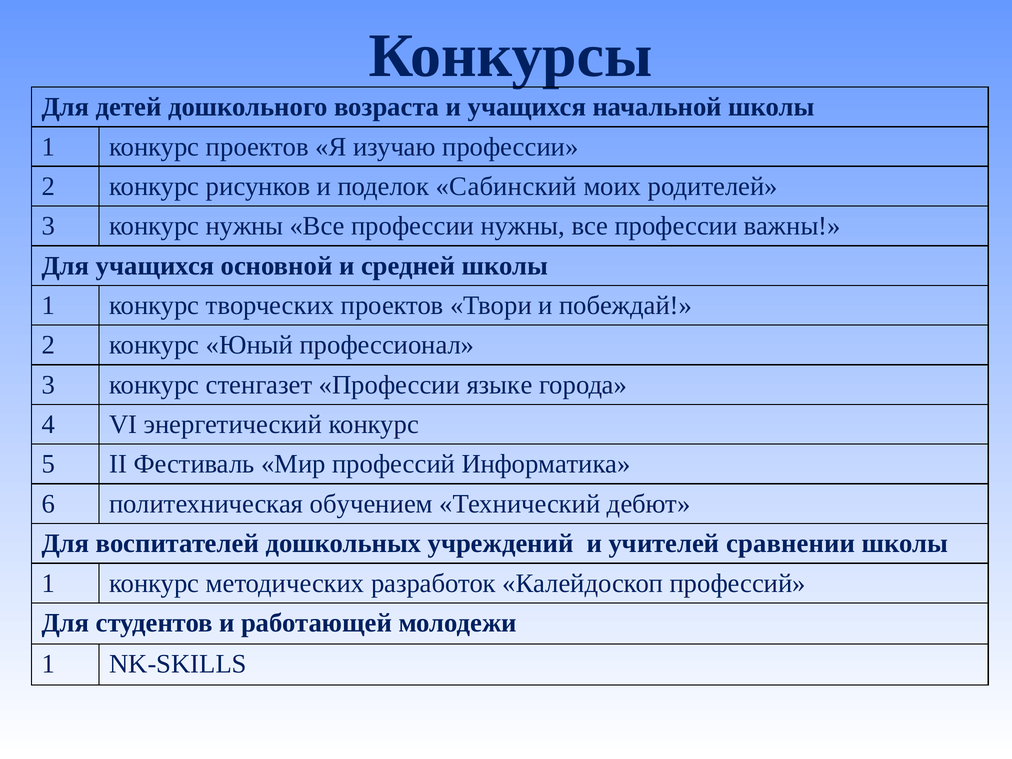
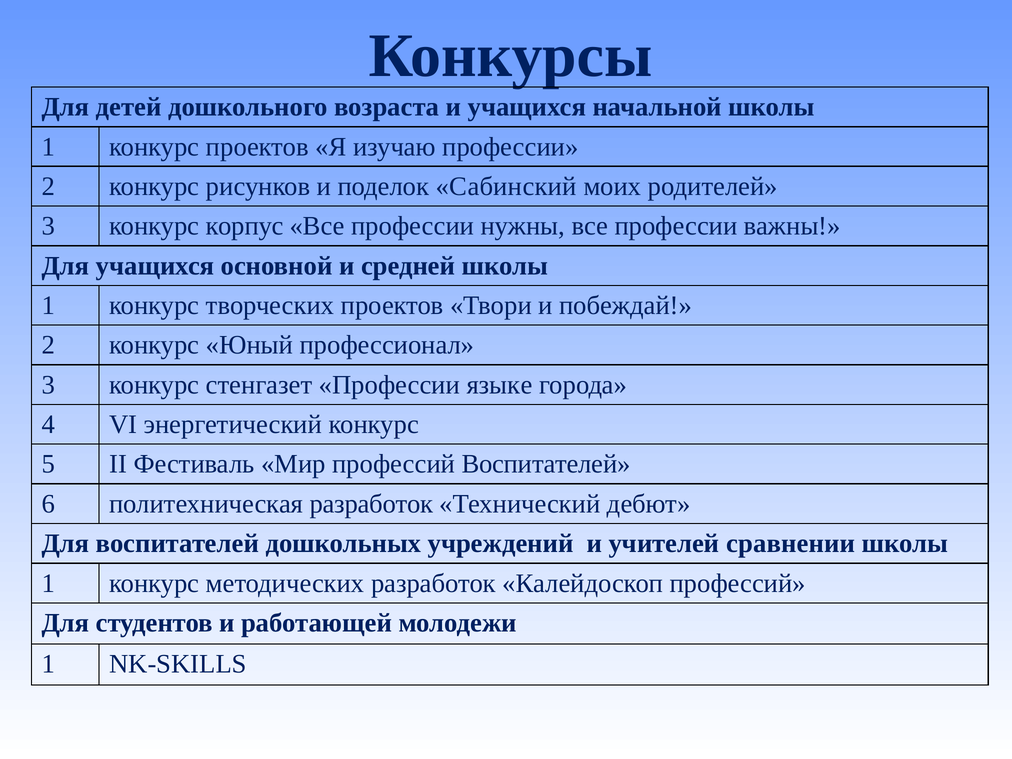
конкурс нужны: нужны -> корпус
профессий Информатика: Информатика -> Воспитателей
политехническая обучением: обучением -> разработок
